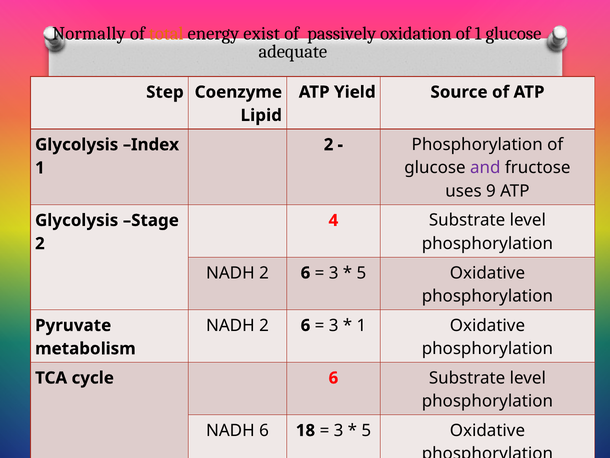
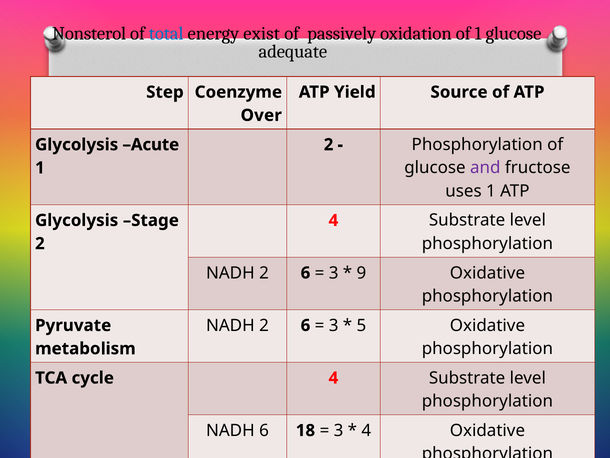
Normally: Normally -> Nonsterol
total at (166, 34) colour: orange -> blue
Lipid: Lipid -> Over
Index: Index -> Acute
uses 9: 9 -> 1
5 at (361, 273): 5 -> 9
NADH 1: 1 -> 5
cycle 6: 6 -> 4
5 at (366, 430): 5 -> 4
